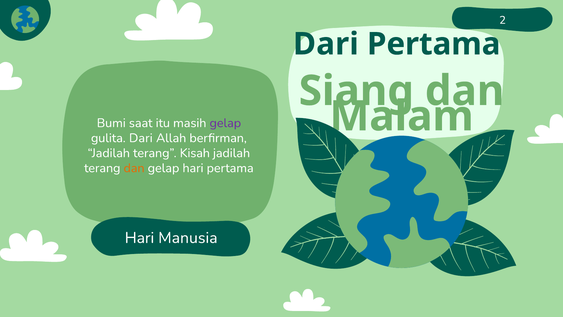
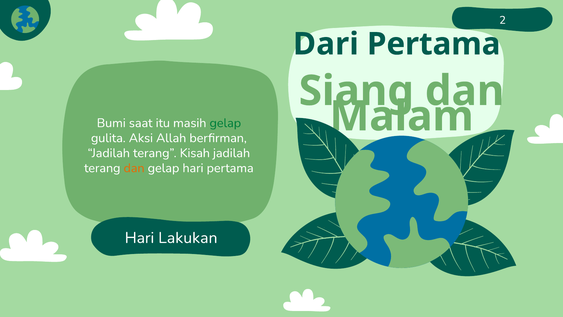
gelap at (225, 123) colour: purple -> green
gulita Dari: Dari -> Aksi
Manusia: Manusia -> Lakukan
